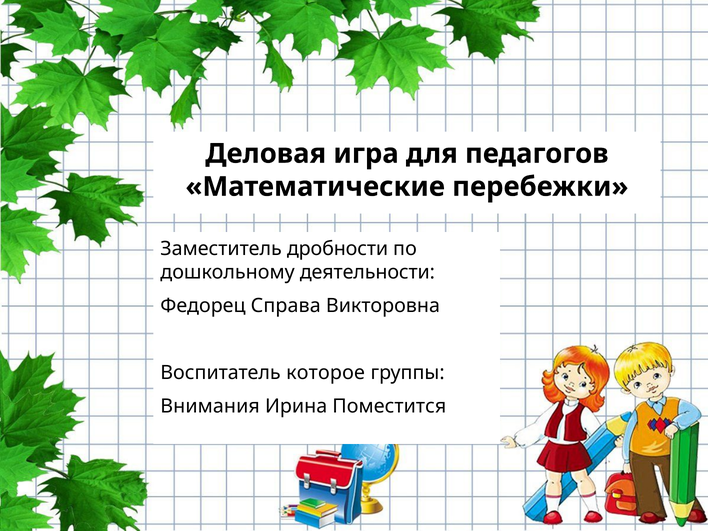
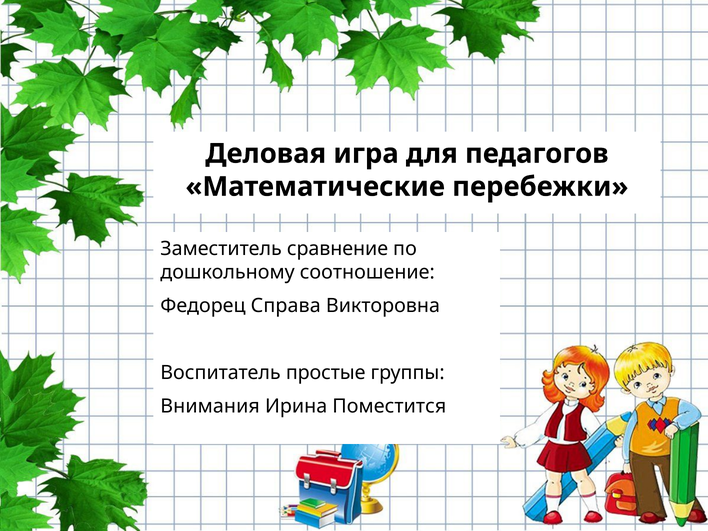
дробности: дробности -> сравнение
деятельности: деятельности -> соотношение
которое: которое -> простые
